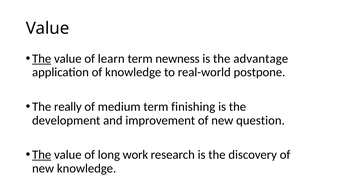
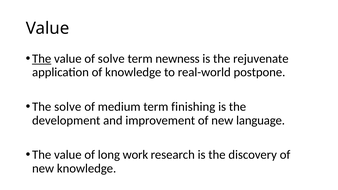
of learn: learn -> solve
advantage: advantage -> rejuvenate
The really: really -> solve
question: question -> language
The at (42, 155) underline: present -> none
